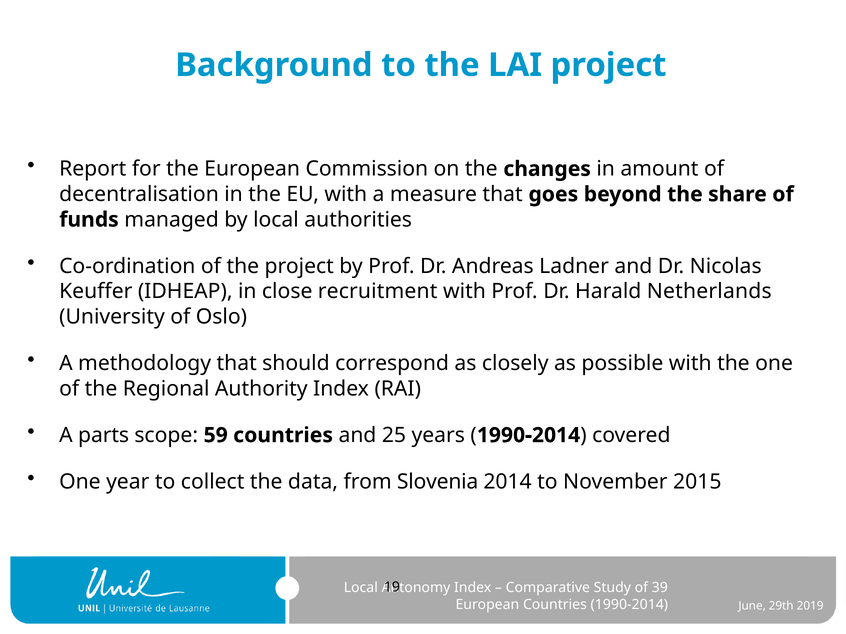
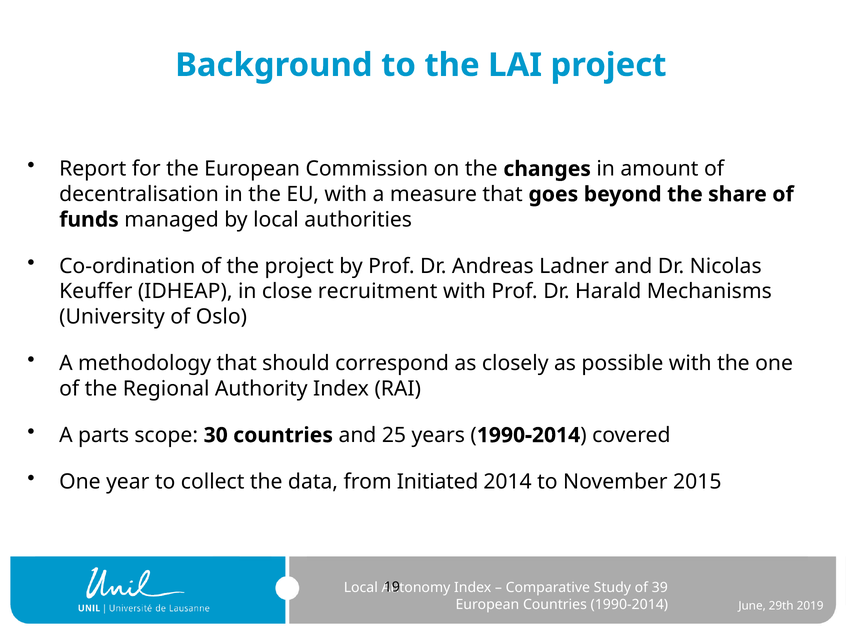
Netherlands: Netherlands -> Mechanisms
59: 59 -> 30
Slovenia: Slovenia -> Initiated
